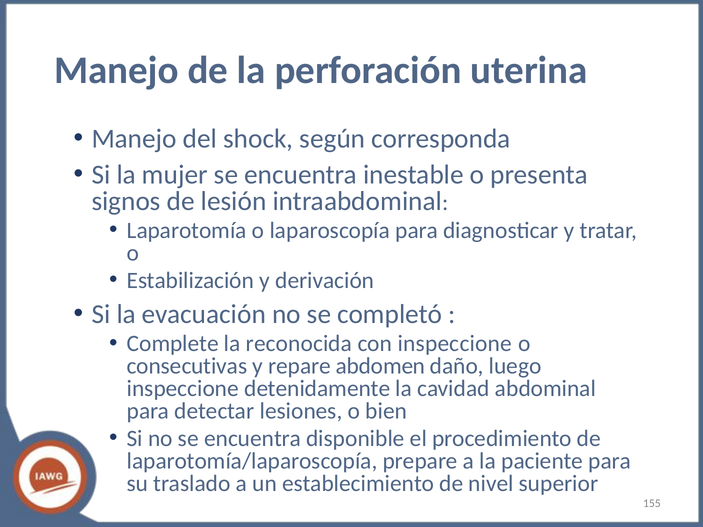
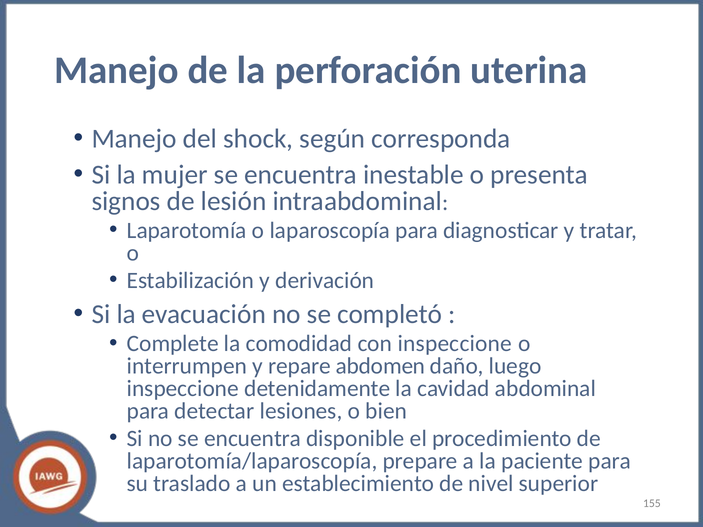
reconocida: reconocida -> comodidad
consecutivas: consecutivas -> interrumpen
